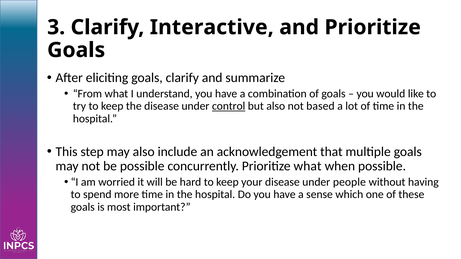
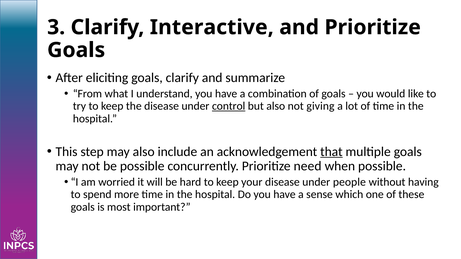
based: based -> giving
that underline: none -> present
Prioritize what: what -> need
